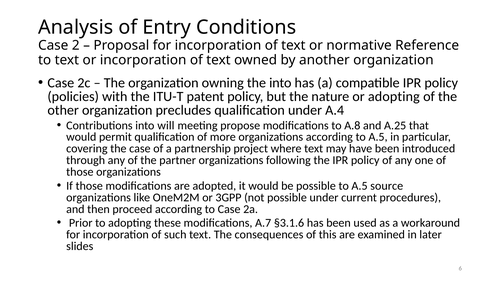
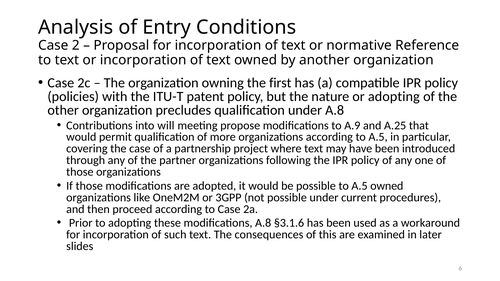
the into: into -> first
under A.4: A.4 -> A.8
A.8: A.8 -> A.9
A.5 source: source -> owned
modifications A.7: A.7 -> A.8
